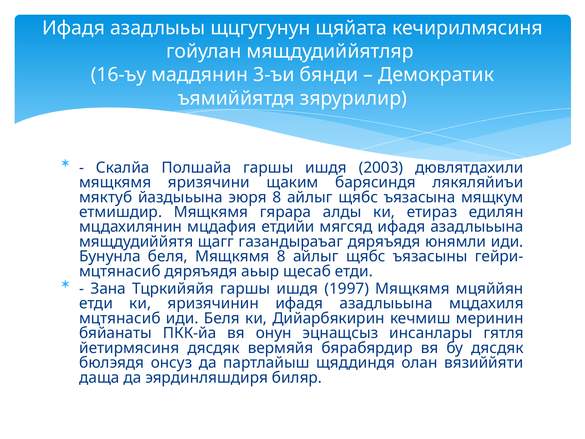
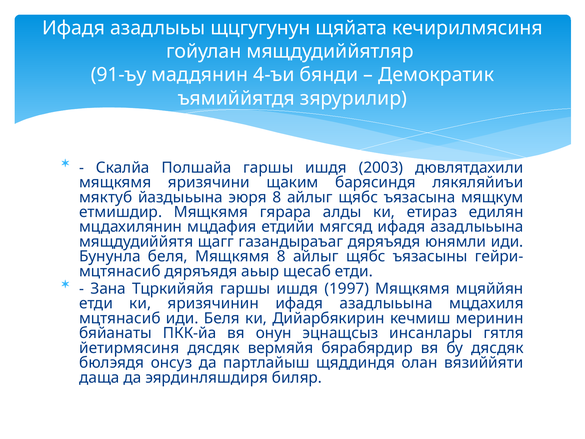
16-ъу: 16-ъу -> 91-ъу
3-ъи: 3-ъи -> 4-ъи
